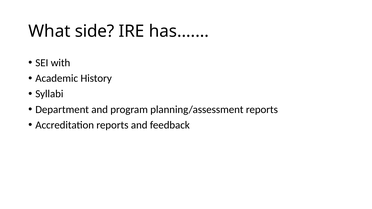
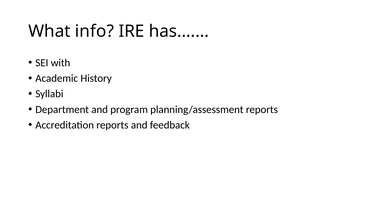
side: side -> info
